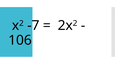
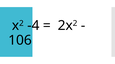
-7: -7 -> -4
